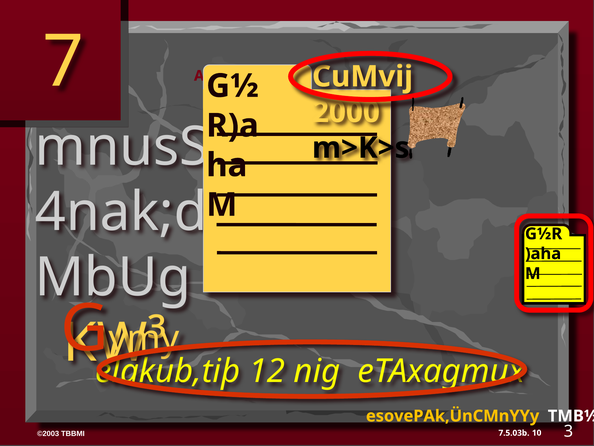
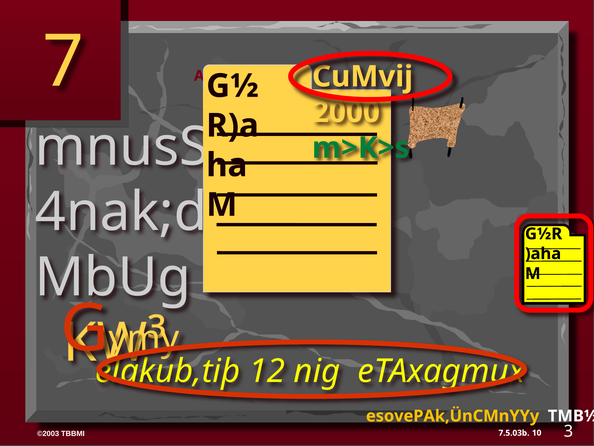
m>K>s colour: black -> green
